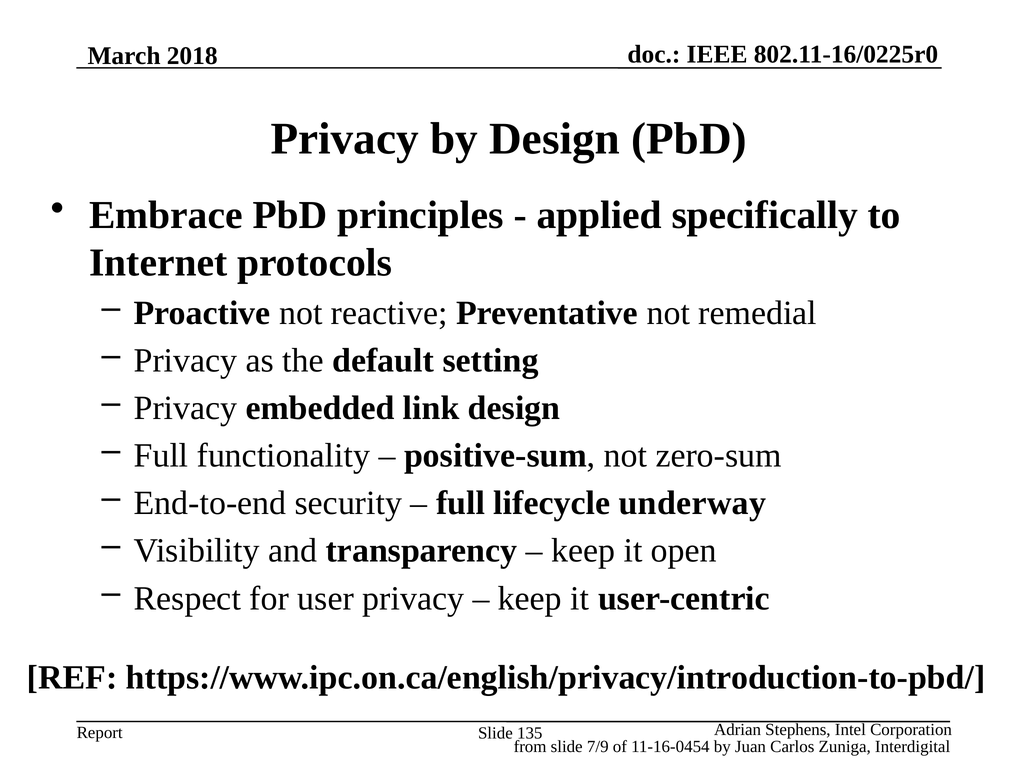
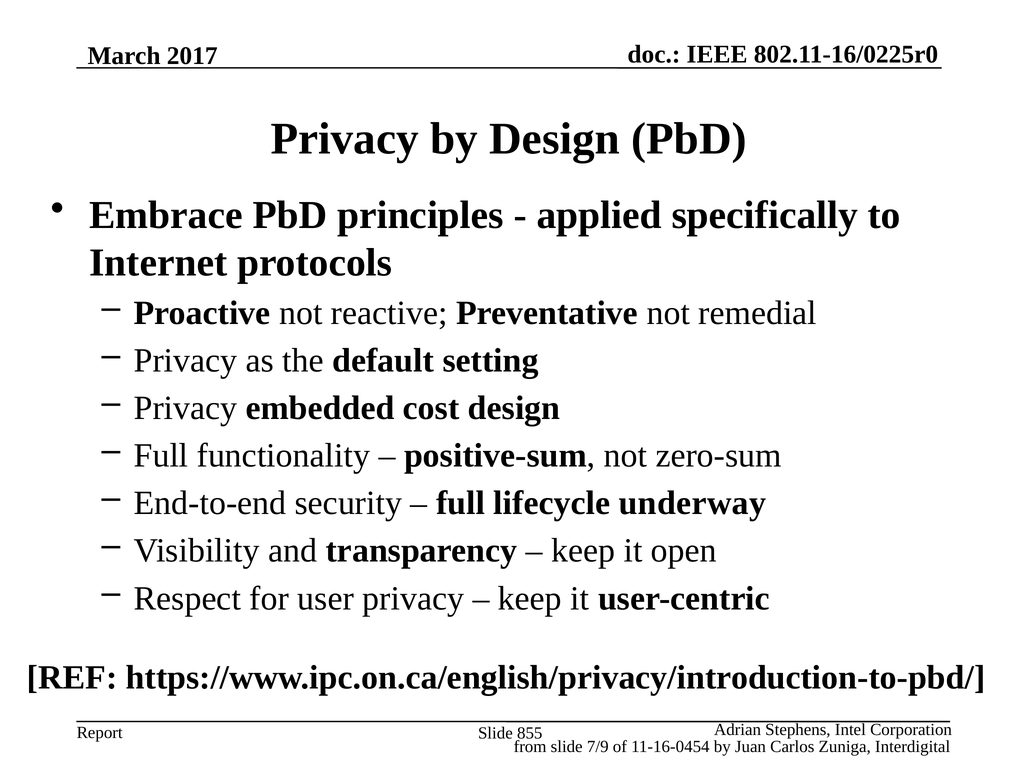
2018: 2018 -> 2017
link: link -> cost
135: 135 -> 855
